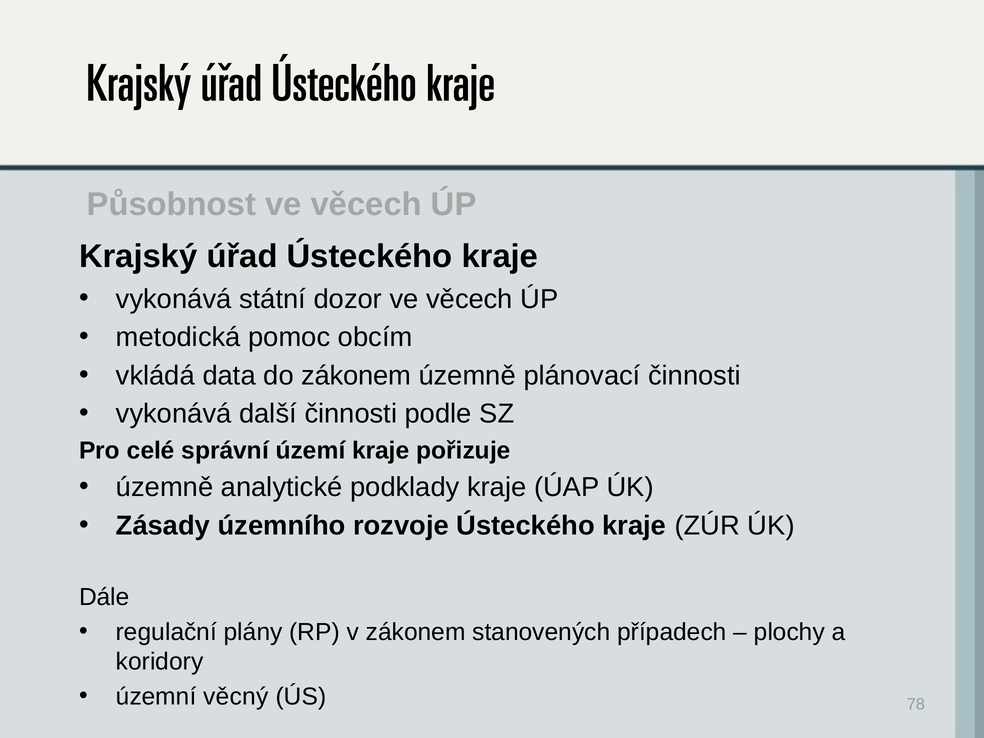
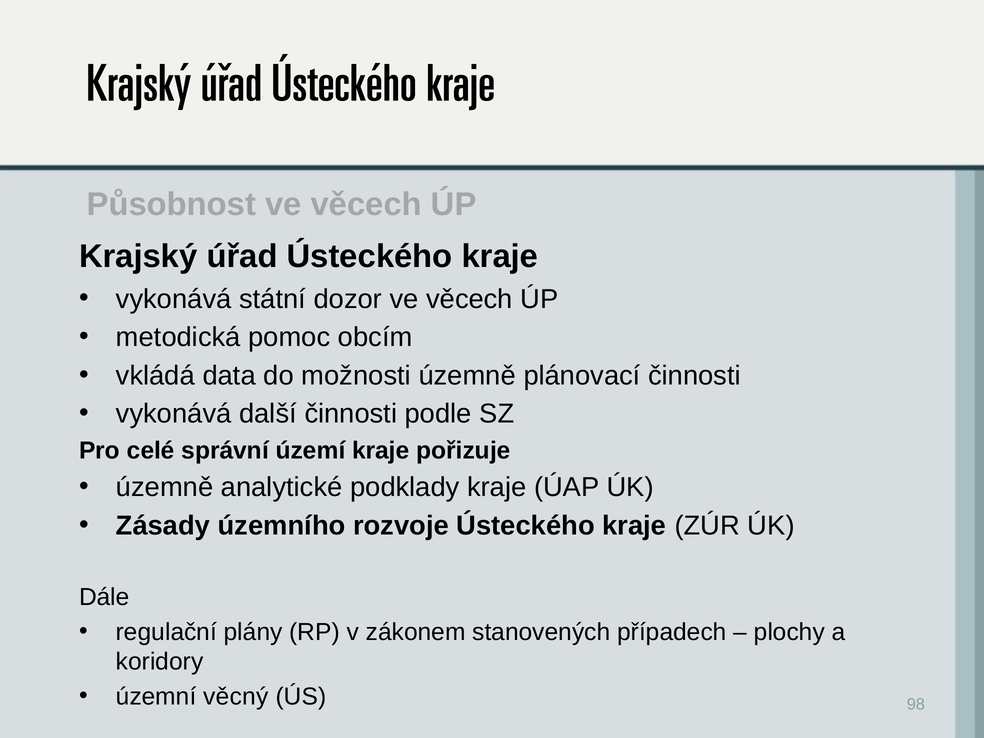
do zákonem: zákonem -> možnosti
78: 78 -> 98
